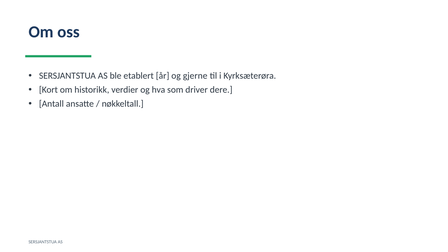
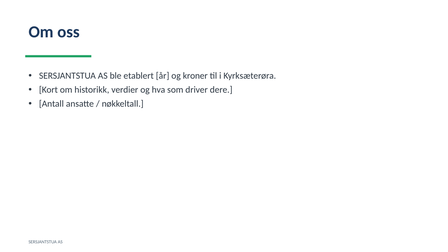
gjerne: gjerne -> kroner
